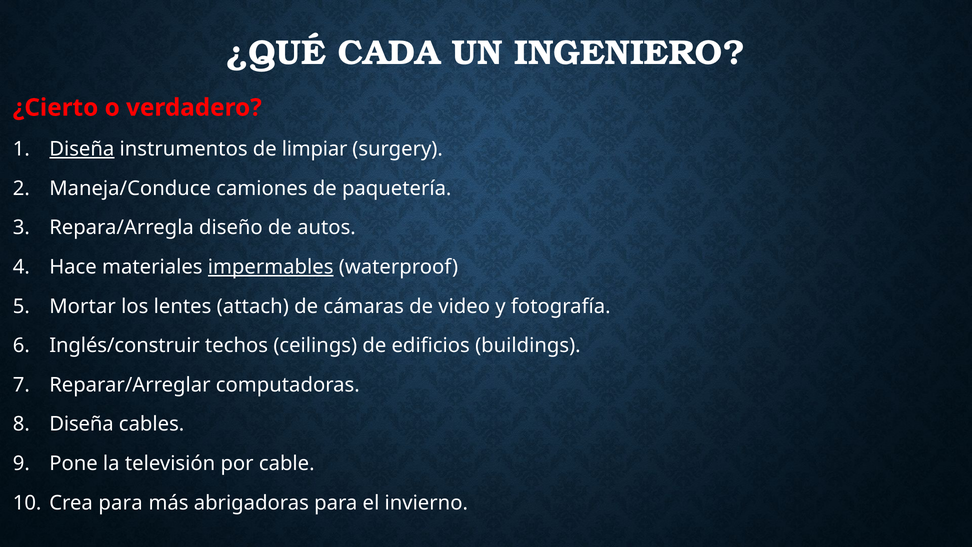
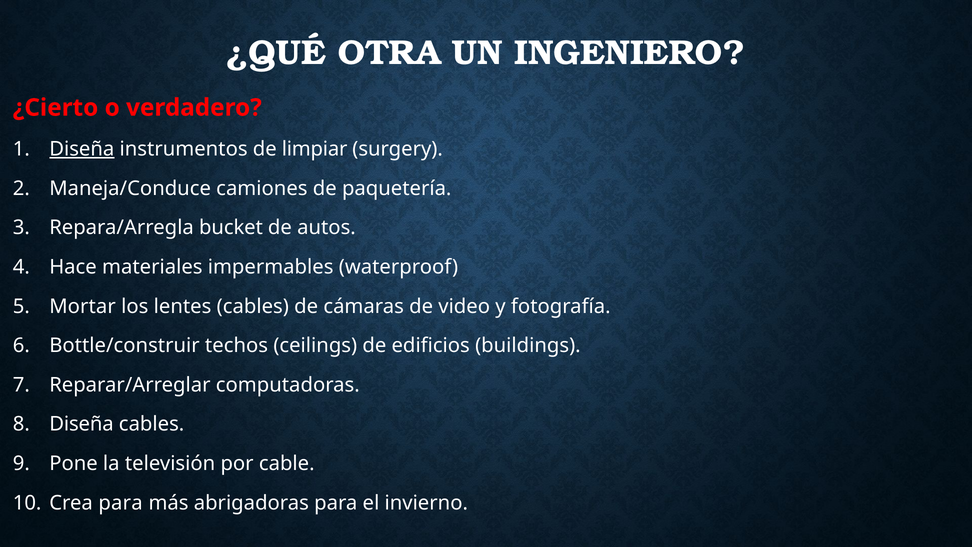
CADA: CADA -> OTRA
diseño: diseño -> bucket
impermables underline: present -> none
lentes attach: attach -> cables
Inglés/construir: Inglés/construir -> Bottle/construir
